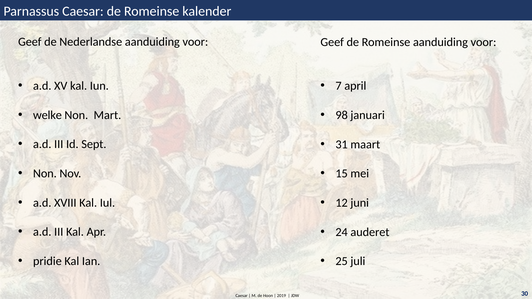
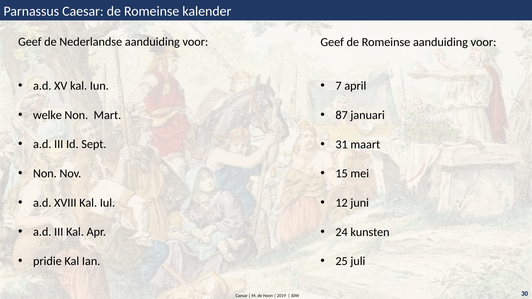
98: 98 -> 87
auderet: auderet -> kunsten
